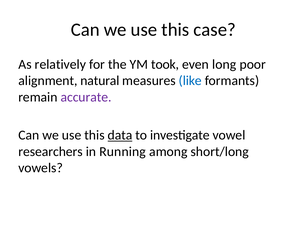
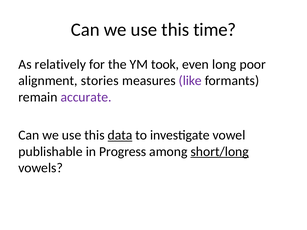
case: case -> time
natural: natural -> stories
like colour: blue -> purple
researchers: researchers -> publishable
Running: Running -> Progress
short/long underline: none -> present
